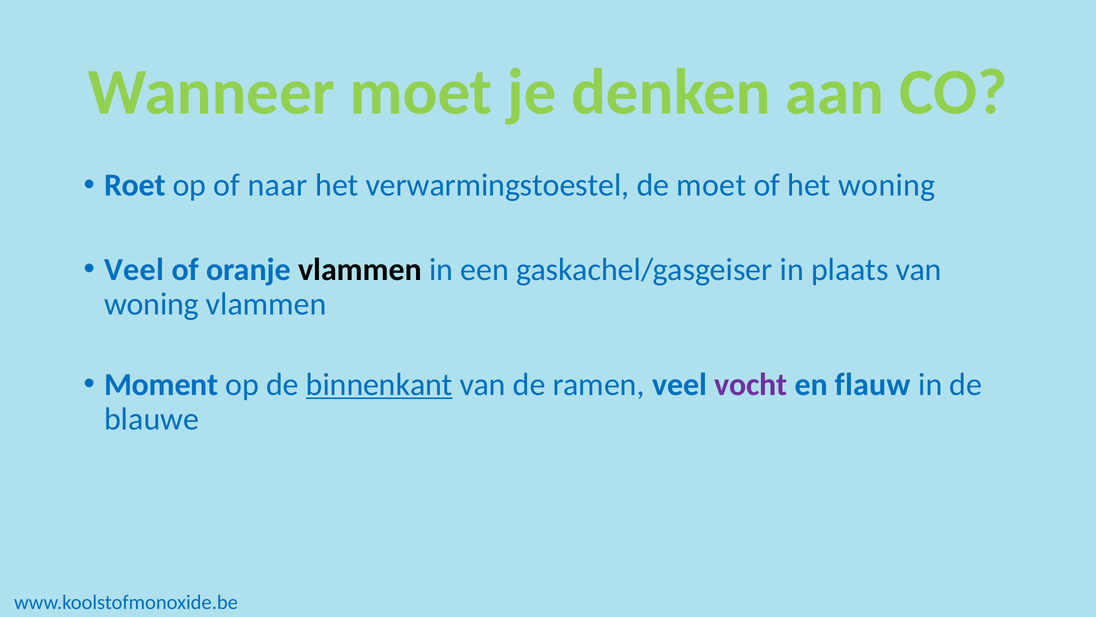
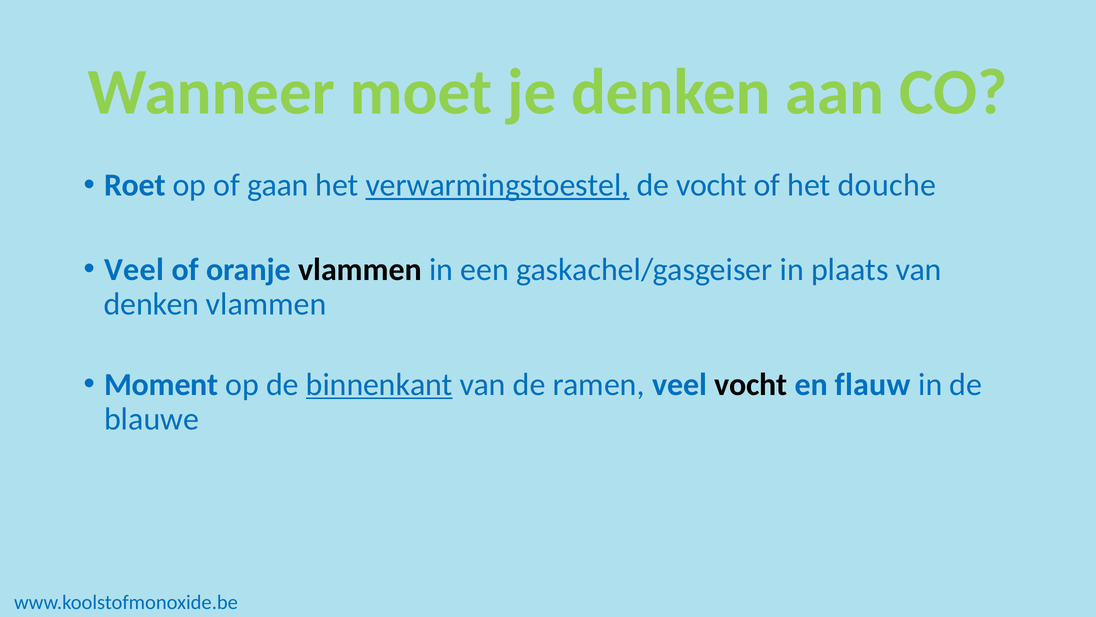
naar: naar -> gaan
verwarmingstoestel underline: none -> present
de moet: moet -> vocht
het woning: woning -> douche
woning at (151, 304): woning -> denken
vocht at (751, 384) colour: purple -> black
